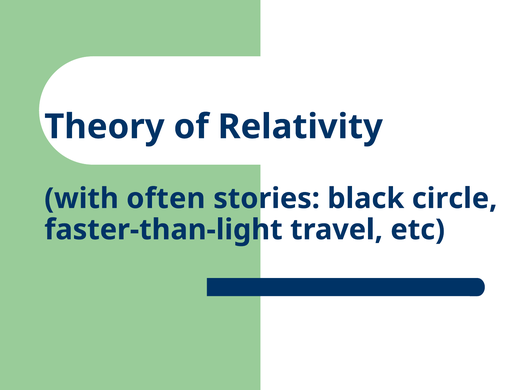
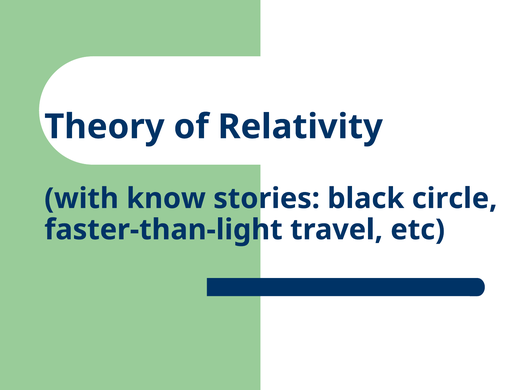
often: often -> know
